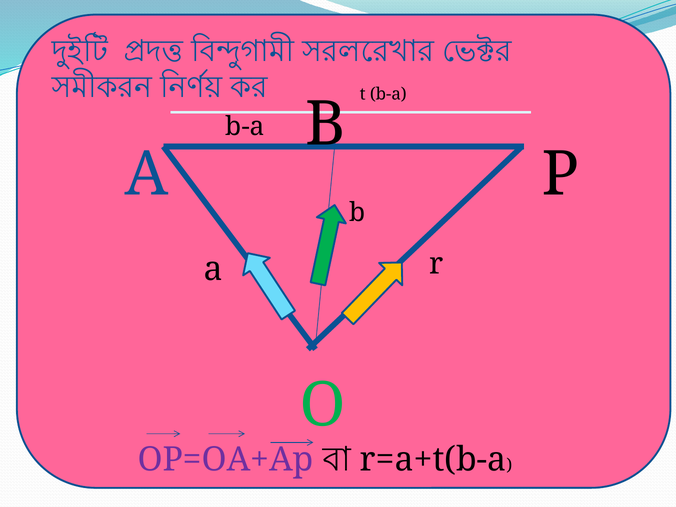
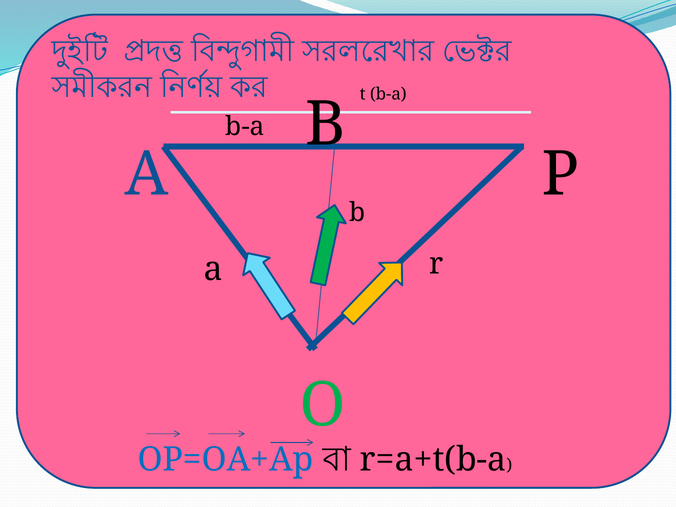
OP=OA+Ap colour: purple -> blue
